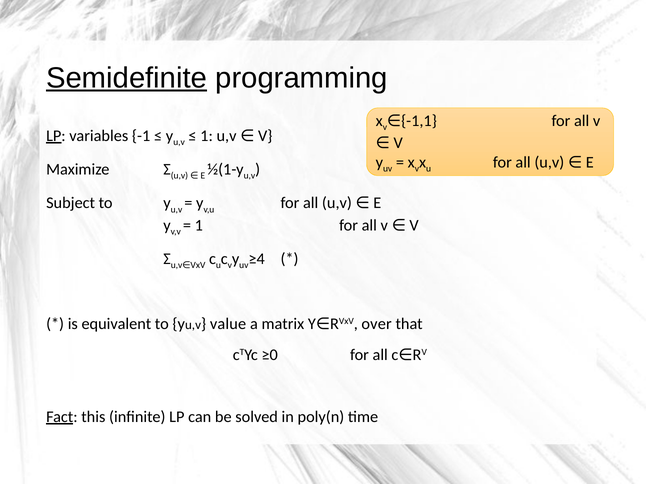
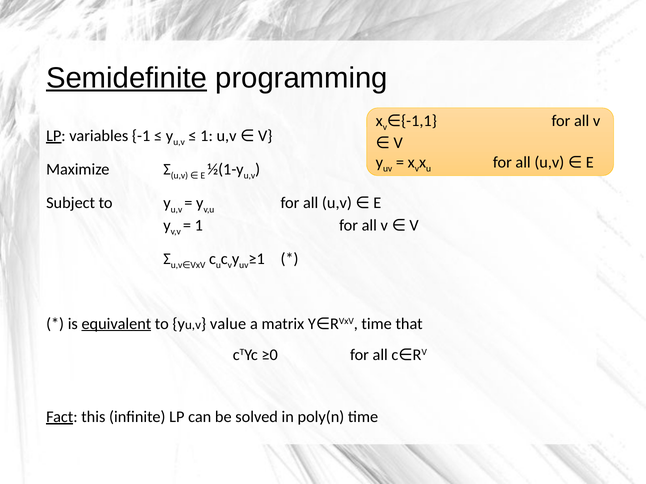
≥4: ≥4 -> ≥1
over at (377, 324): over -> time
equivalent underline: none -> present
